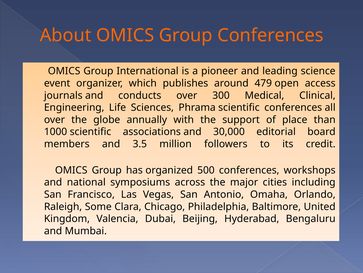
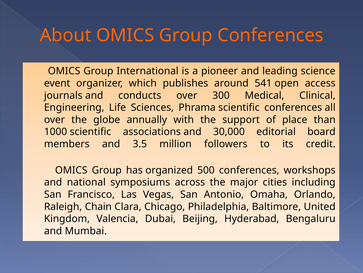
479: 479 -> 541
Some: Some -> Chain
